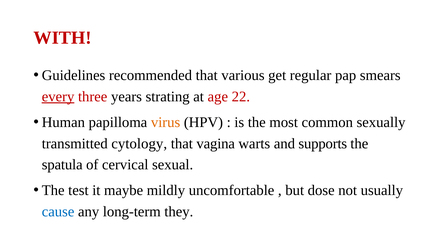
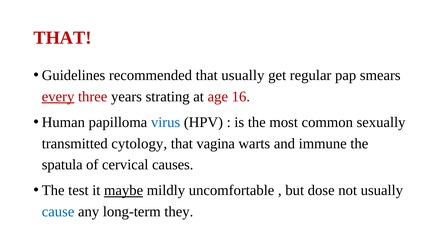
WITH at (63, 38): WITH -> THAT
that various: various -> usually
22: 22 -> 16
virus colour: orange -> blue
supports: supports -> immune
sexual: sexual -> causes
maybe underline: none -> present
